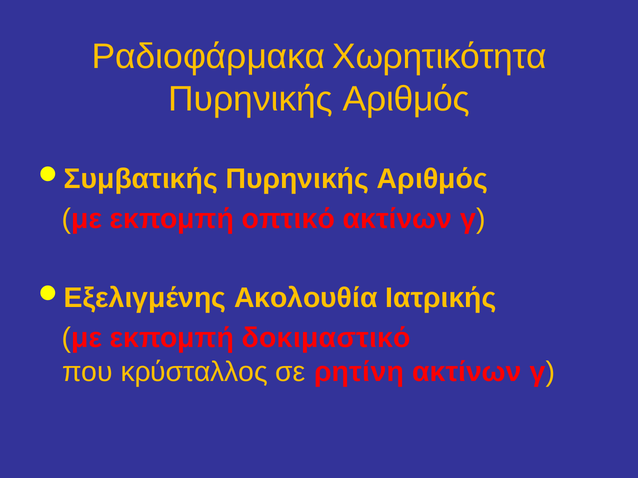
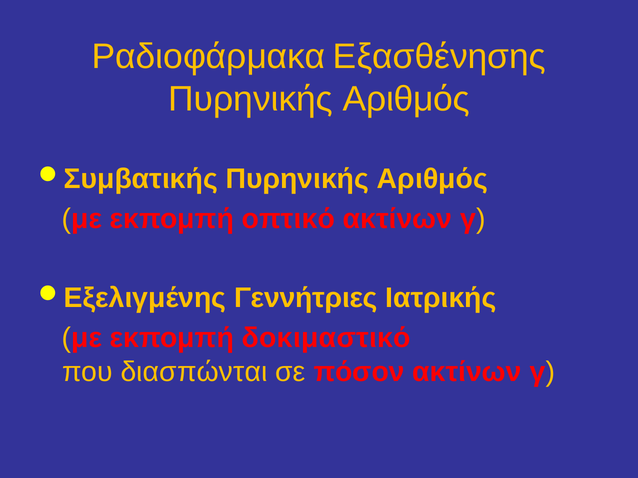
Χωρητικότητα: Χωρητικότητα -> Εξασθένησης
Ακολουθία: Ακολουθία -> Γεννήτριες
κρύσταλλος: κρύσταλλος -> διασπώνται
ρητίνη: ρητίνη -> πόσον
